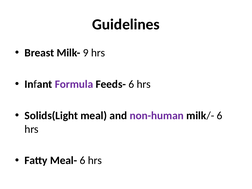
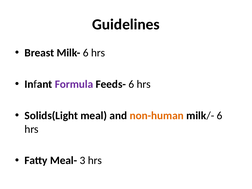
Milk- 9: 9 -> 6
non-human colour: purple -> orange
Meal- 6: 6 -> 3
